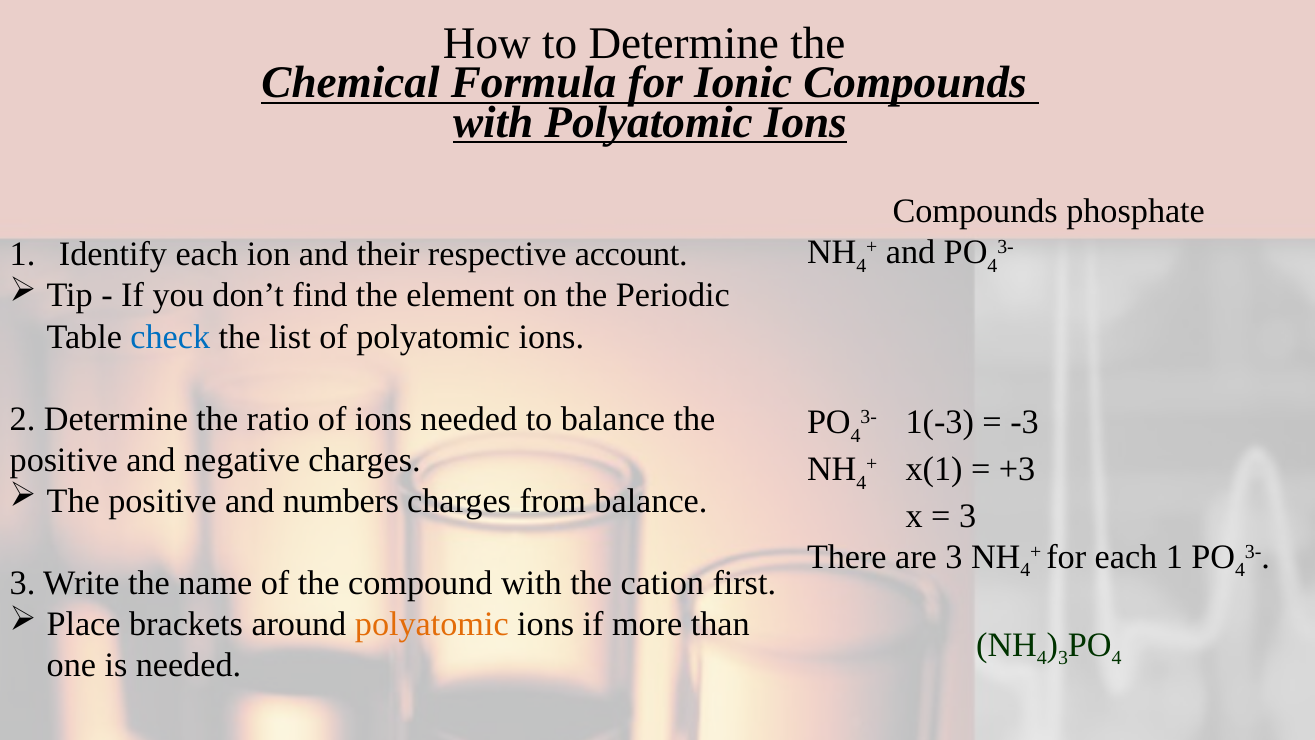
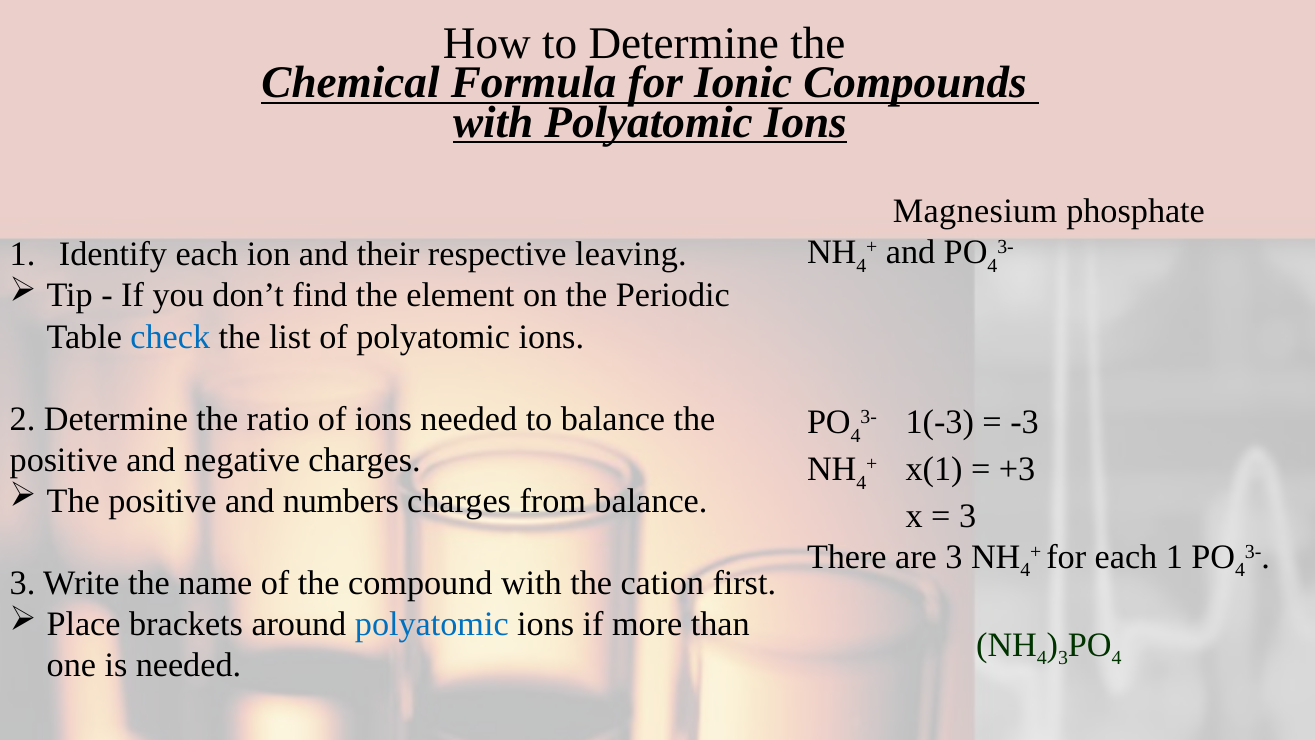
Compounds at (975, 211): Compounds -> Magnesium
account: account -> leaving
polyatomic at (432, 624) colour: orange -> blue
